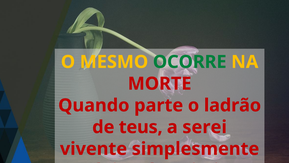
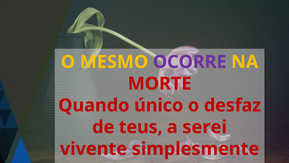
OCORRE colour: green -> purple
parte: parte -> único
ladrão: ladrão -> desfaz
